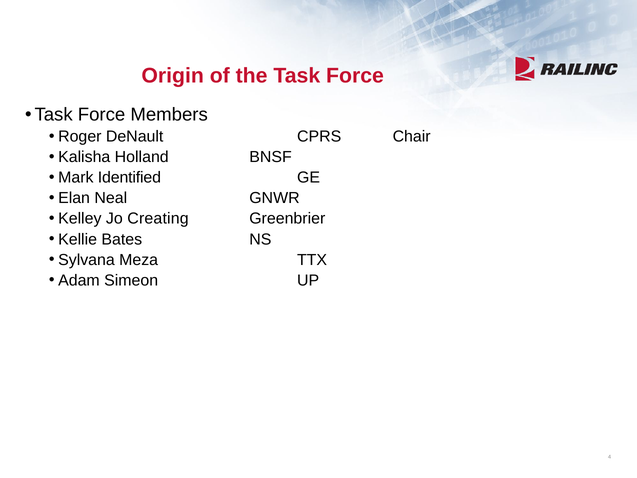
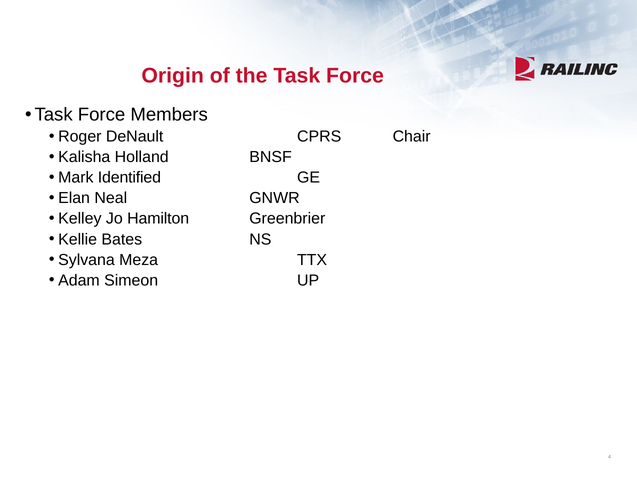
Creating: Creating -> Hamilton
